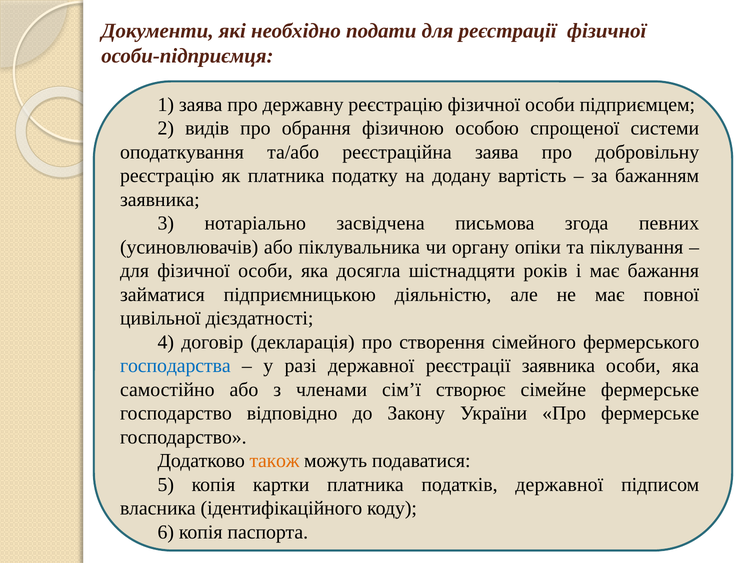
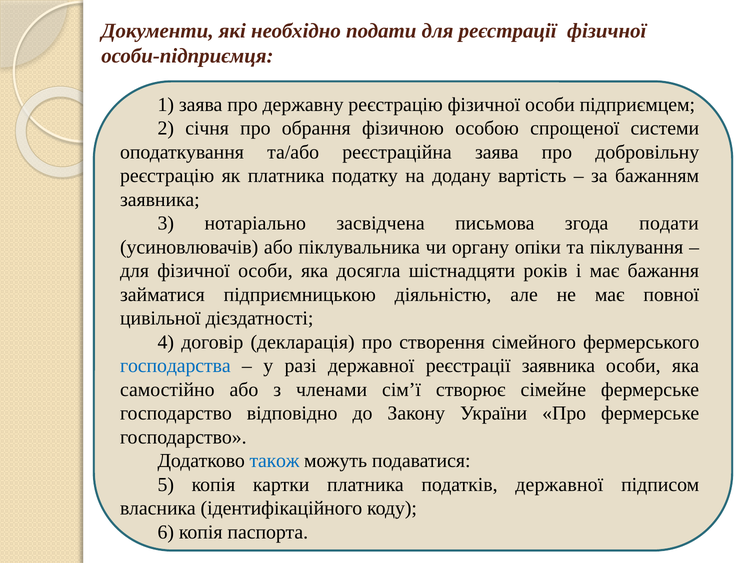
видів: видів -> січня
згода певних: певних -> подати
також colour: orange -> blue
